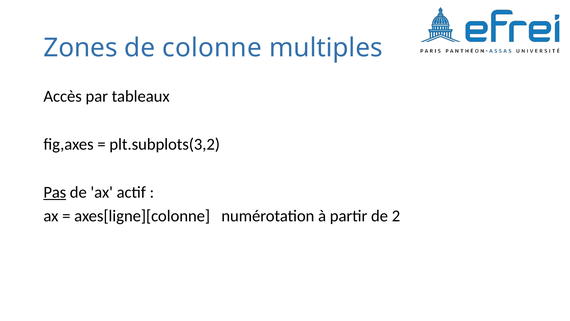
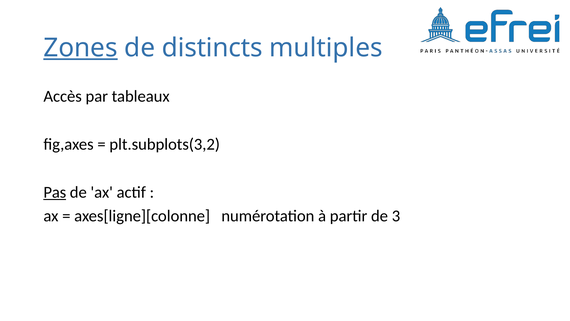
Zones underline: none -> present
colonne: colonne -> distincts
2: 2 -> 3
